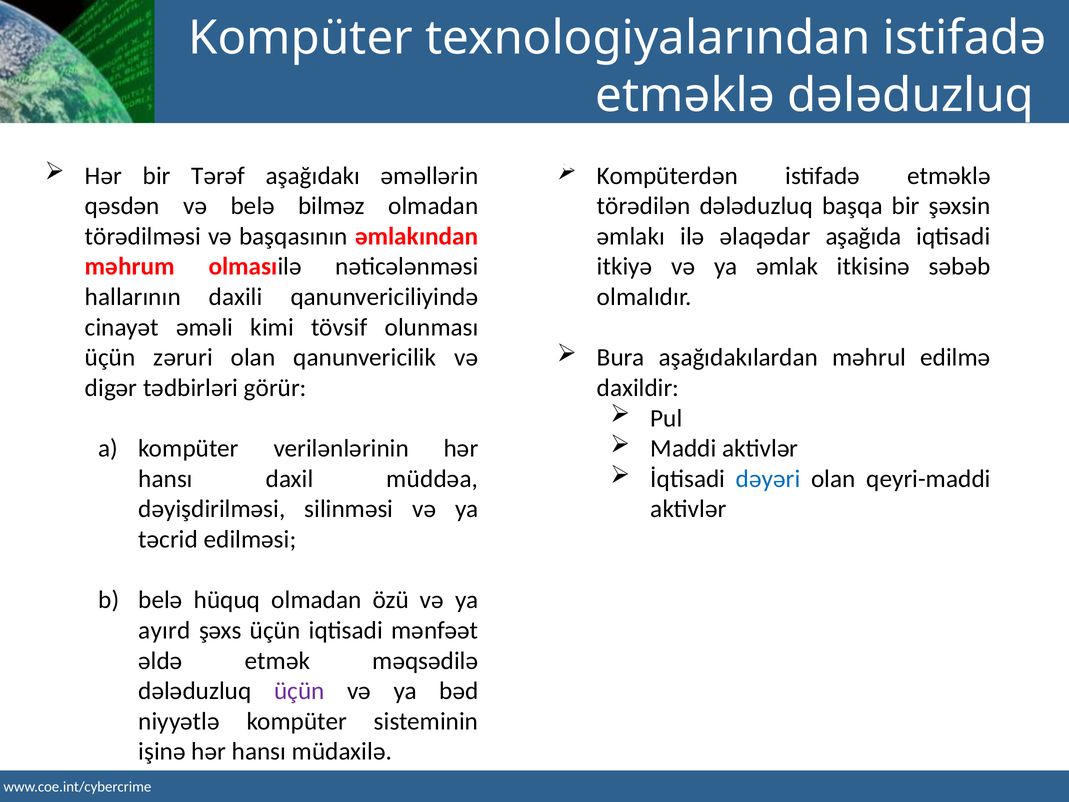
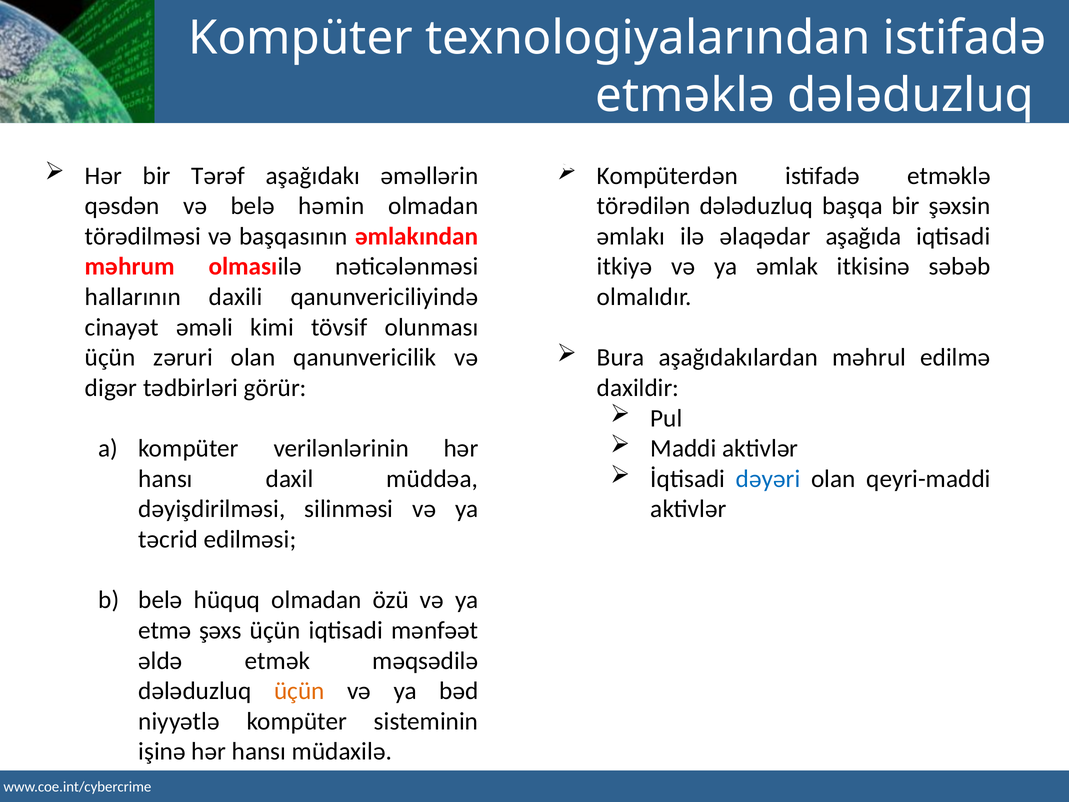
bilməz: bilməz -> həmin
ayırd: ayırd -> etmə
üçün at (299, 691) colour: purple -> orange
